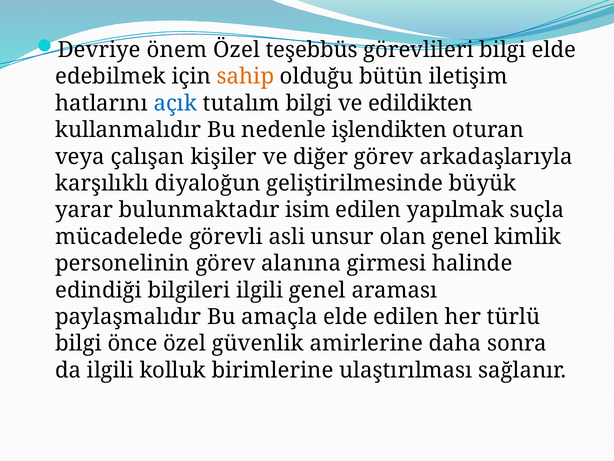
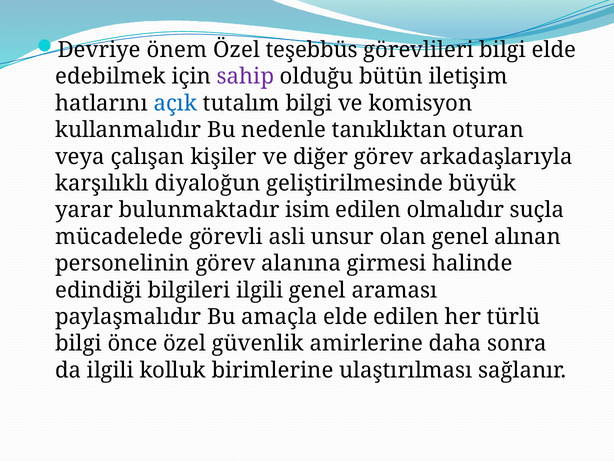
sahip colour: orange -> purple
edildikten: edildikten -> komisyon
işlendikten: işlendikten -> tanıklıktan
yapılmak: yapılmak -> olmalıdır
kimlik: kimlik -> alınan
